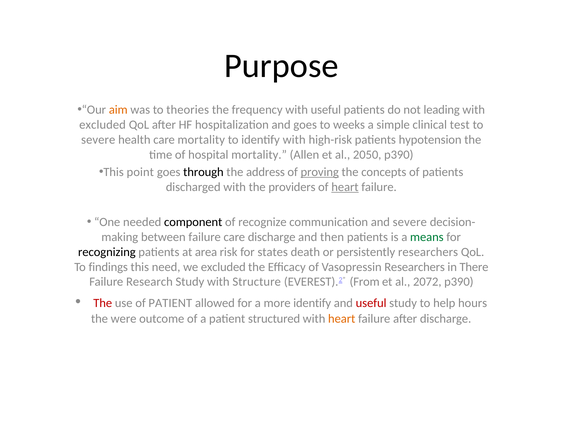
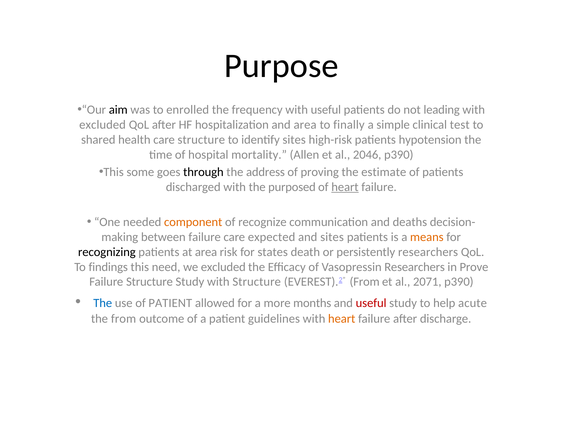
aim colour: orange -> black
theories: theories -> enrolled
and goes: goes -> area
weeks: weeks -> finally
severe at (98, 140): severe -> shared
care mortality: mortality -> structure
identify with: with -> sites
2050: 2050 -> 2046
point: point -> some
proving underline: present -> none
concepts: concepts -> estimate
providers: providers -> purposed
component colour: black -> orange
and severe: severe -> deaths
care discharge: discharge -> expected
and then: then -> sites
means colour: green -> orange
There: There -> Prove
Failure Research: Research -> Structure
2072: 2072 -> 2071
The at (103, 303) colour: red -> blue
more identify: identify -> months
hours: hours -> acute
the were: were -> from
structured: structured -> guidelines
